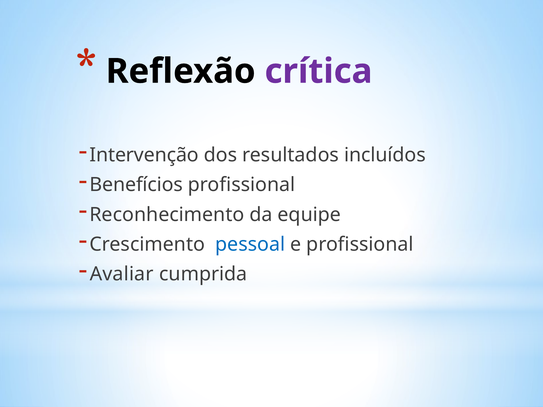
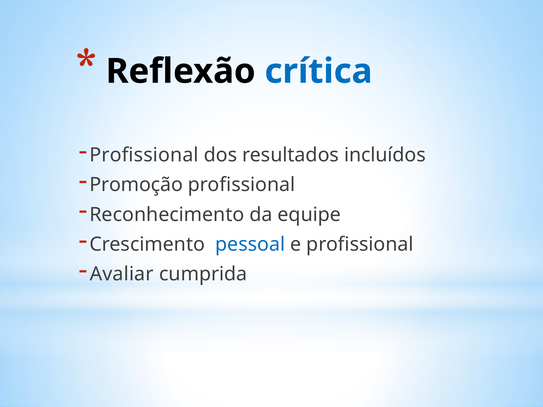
crítica colour: purple -> blue
Intervenção at (144, 155): Intervenção -> Profissional
Benefícios: Benefícios -> Promoção
